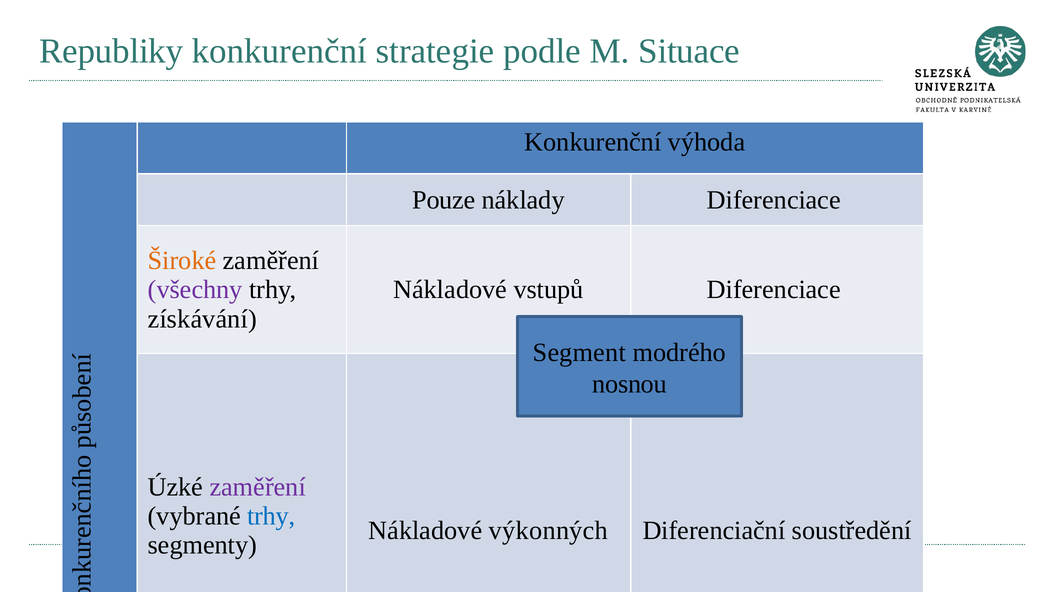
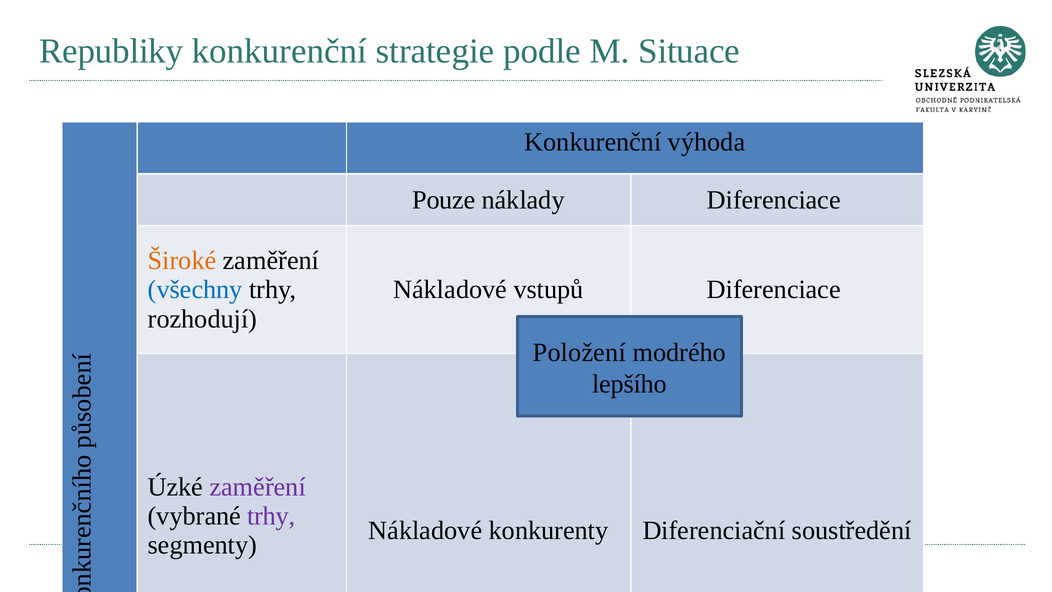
všechny colour: purple -> blue
získávání: získávání -> rozhodují
Segment: Segment -> Položení
nosnou: nosnou -> lepšího
trhy at (271, 516) colour: blue -> purple
výkonných: výkonných -> konkurenty
